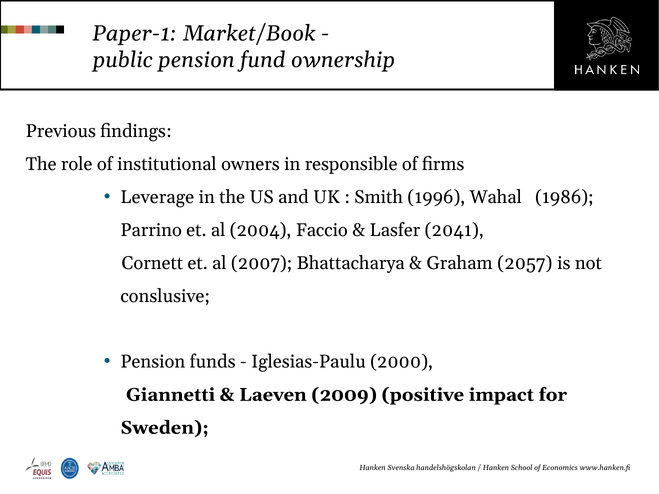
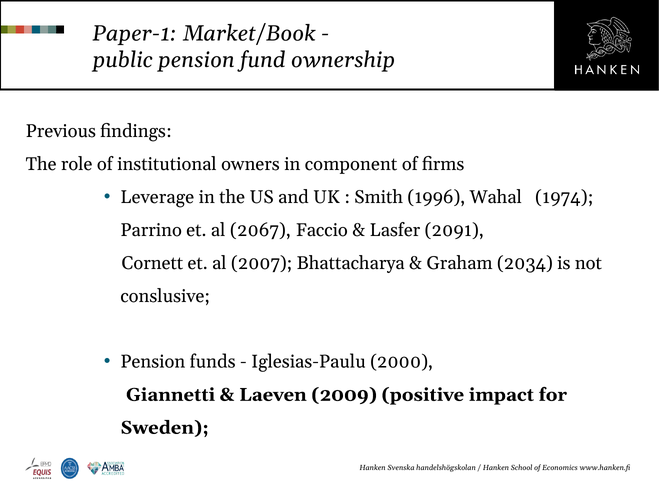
responsible: responsible -> component
1986: 1986 -> 1974
2004: 2004 -> 2067
2041: 2041 -> 2091
2057: 2057 -> 2034
